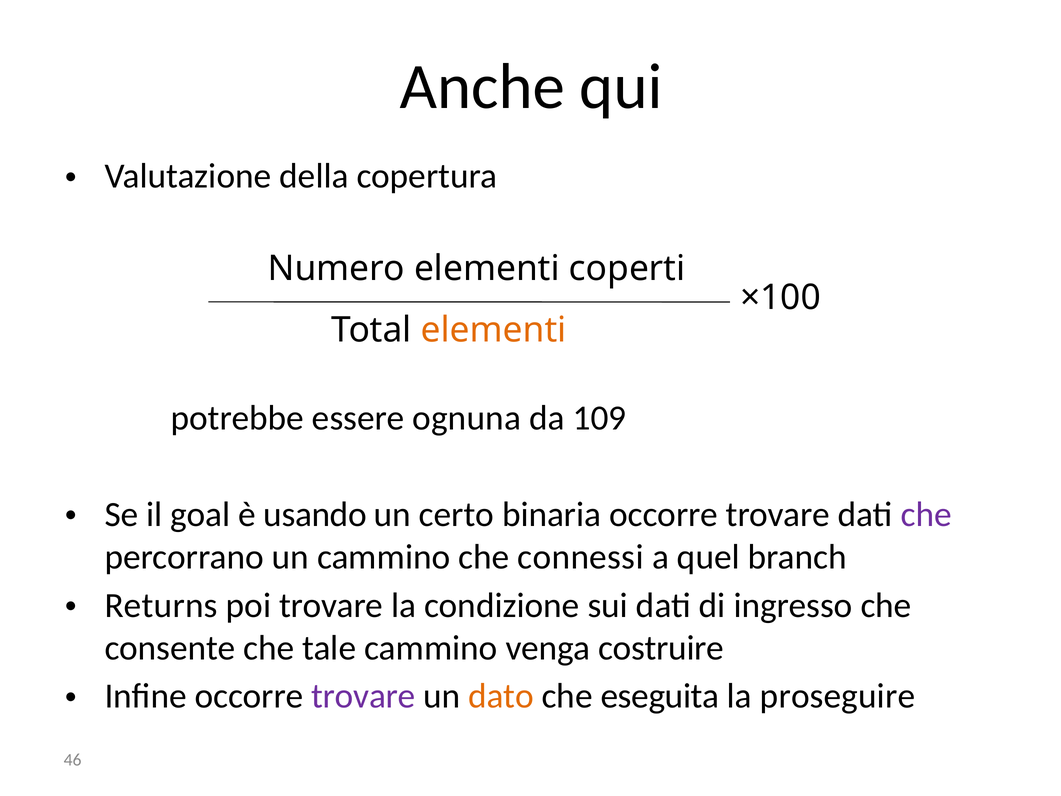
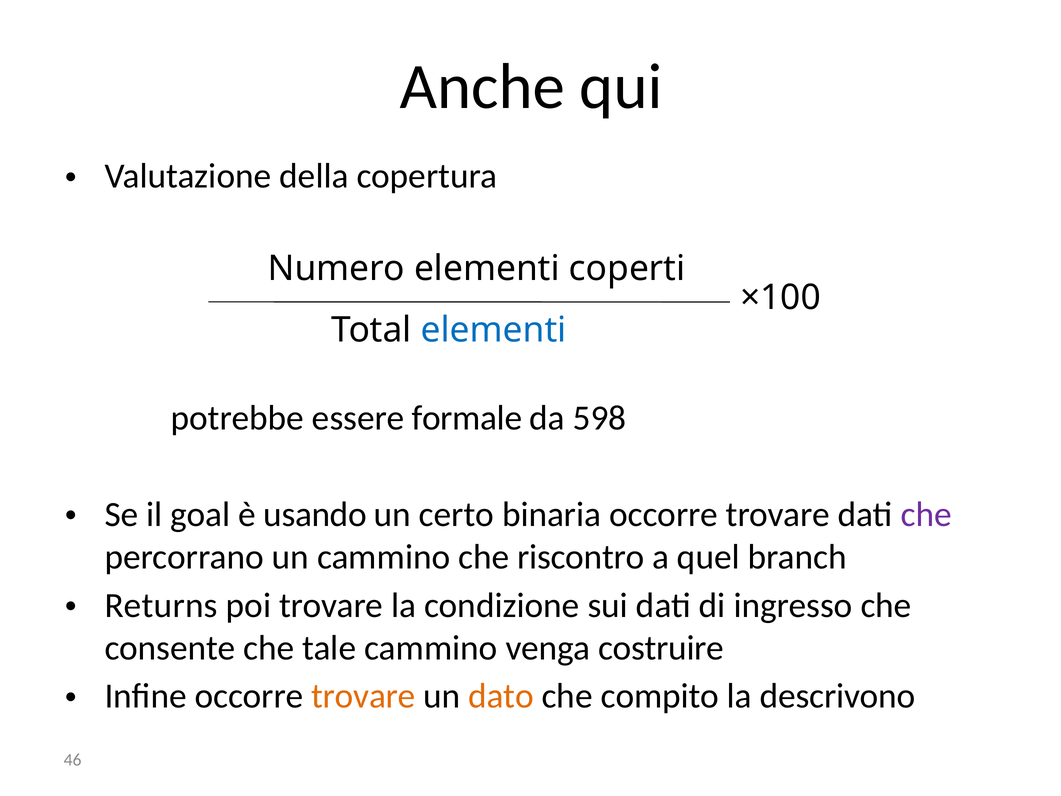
elementi at (494, 330) colour: orange -> blue
ognuna: ognuna -> formale
109: 109 -> 598
connessi: connessi -> riscontro
trovare at (363, 696) colour: purple -> orange
eseguita: eseguita -> compito
proseguire: proseguire -> descrivono
